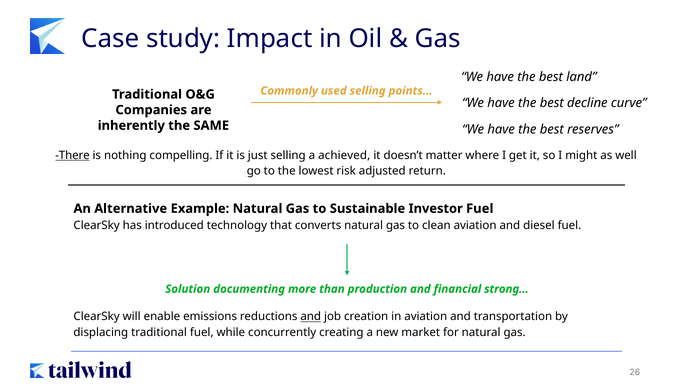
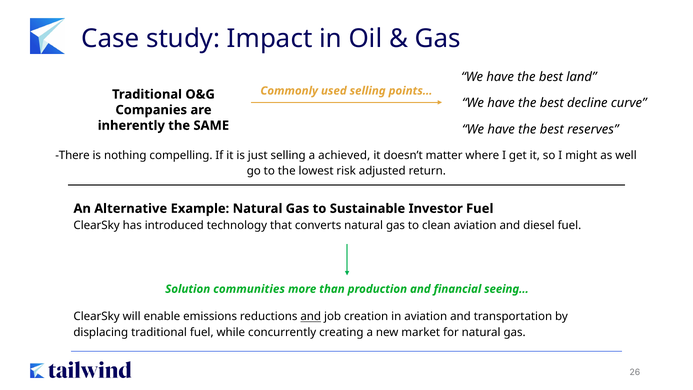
There underline: present -> none
documenting: documenting -> communities
strong…: strong… -> seeing…
